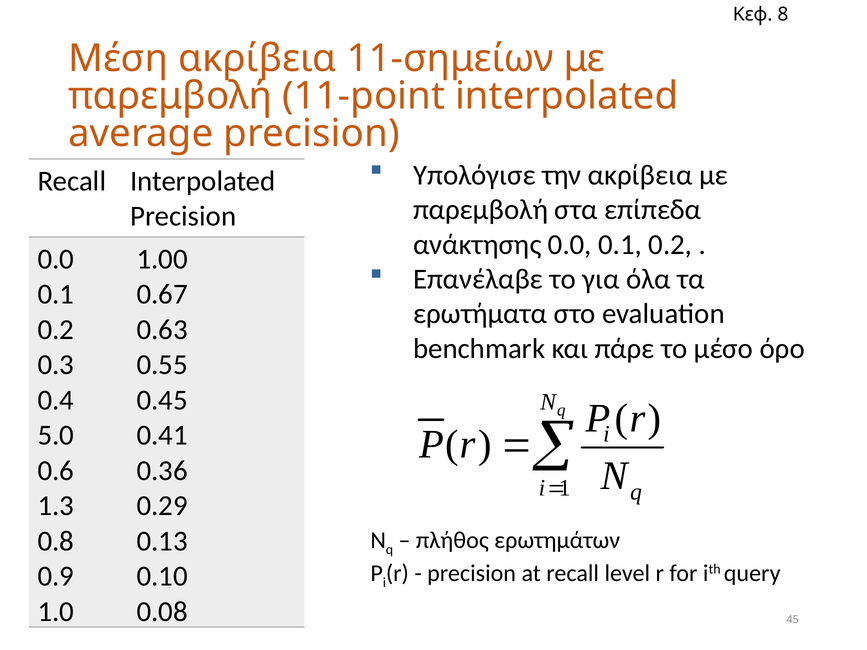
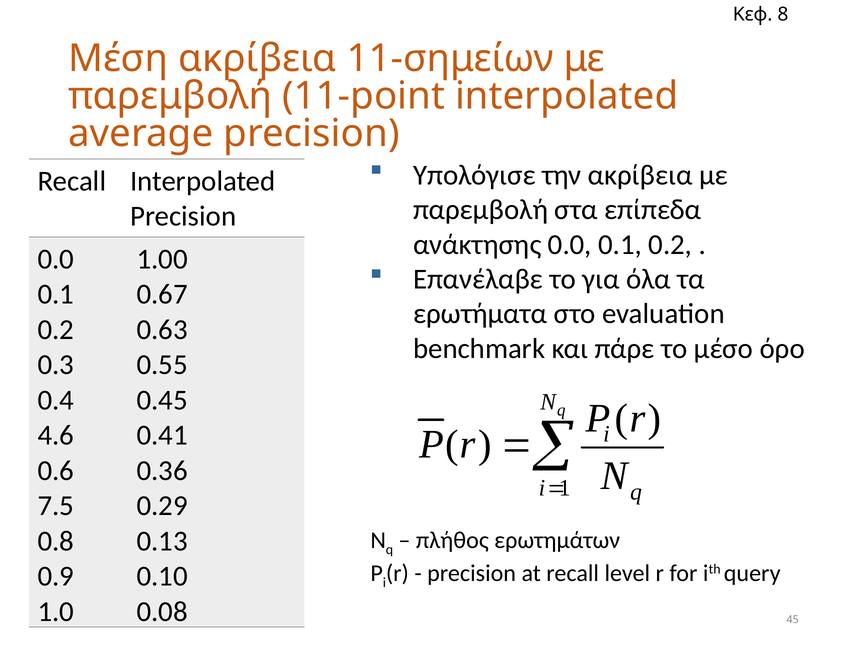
5.0: 5.0 -> 4.6
1.3: 1.3 -> 7.5
